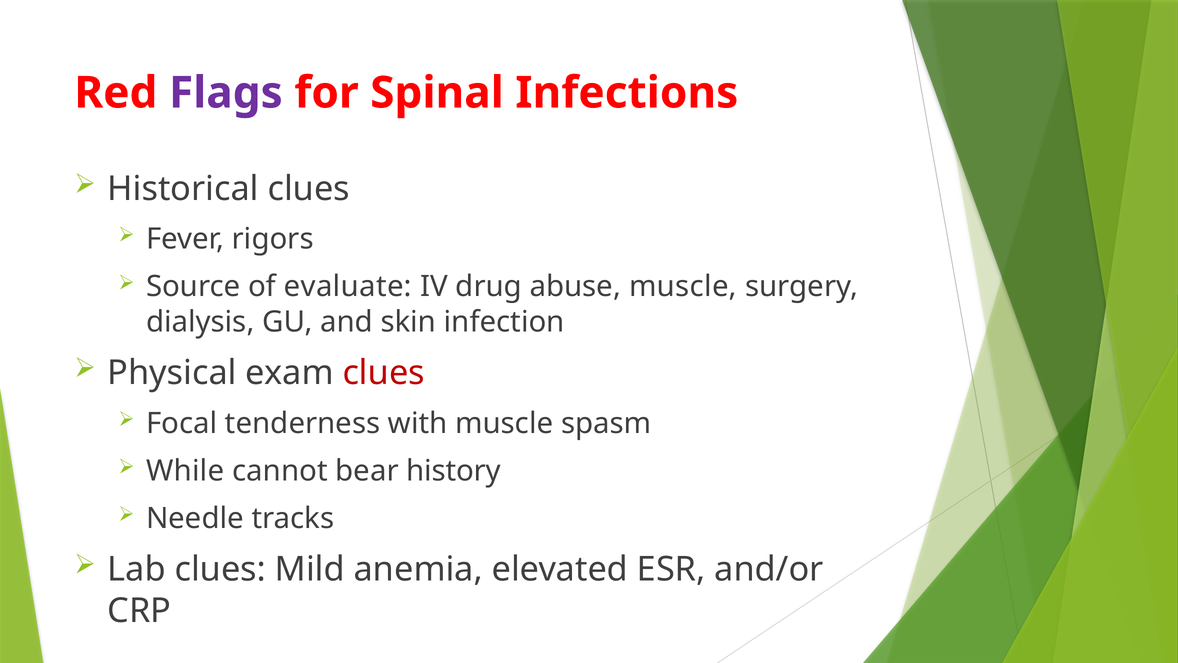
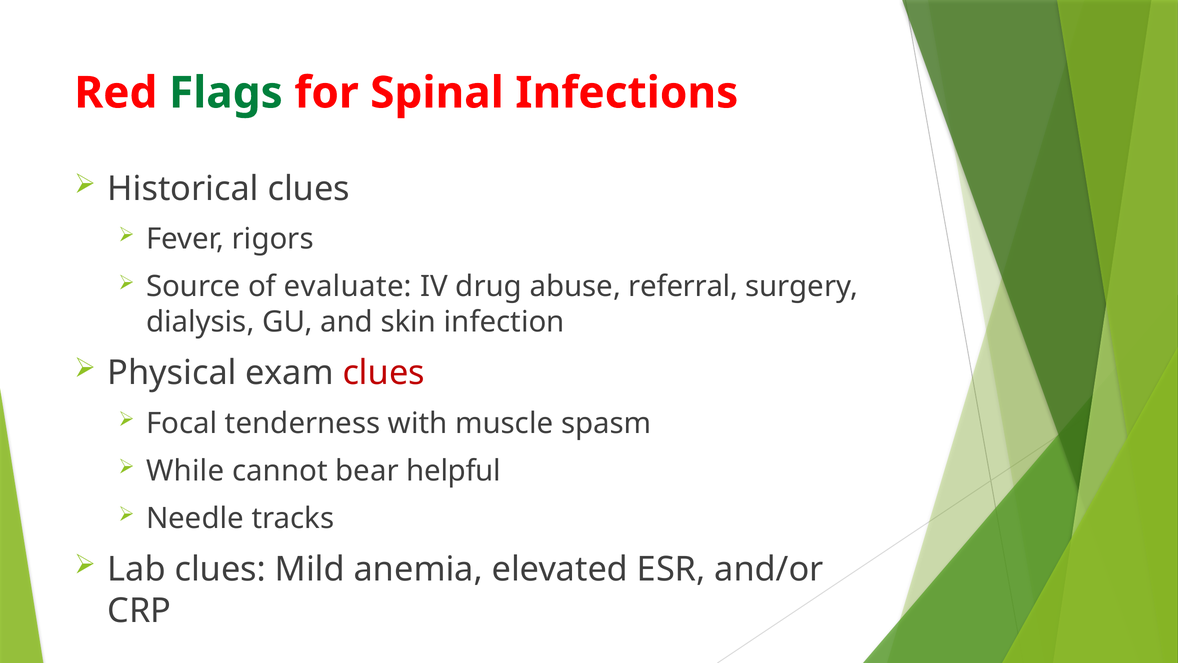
Flags colour: purple -> green
abuse muscle: muscle -> referral
history: history -> helpful
